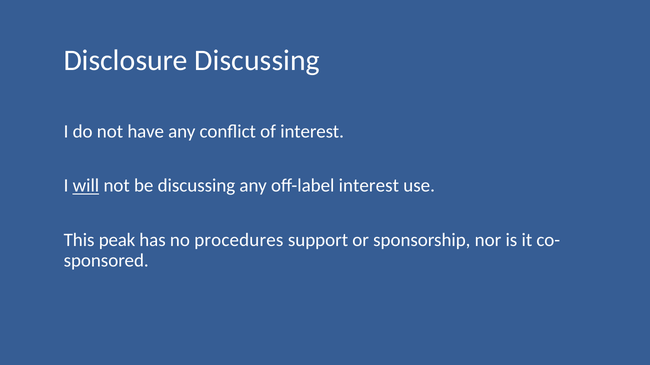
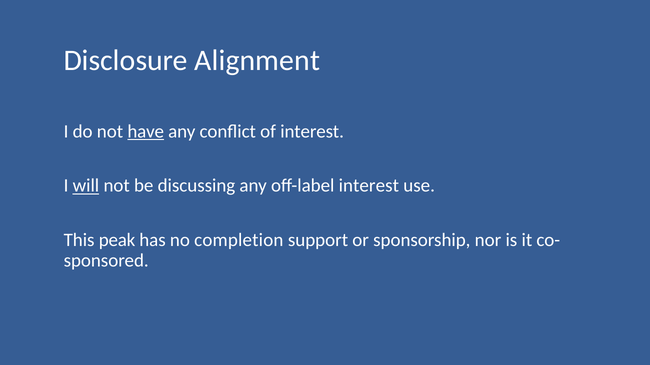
Disclosure Discussing: Discussing -> Alignment
have underline: none -> present
procedures: procedures -> completion
